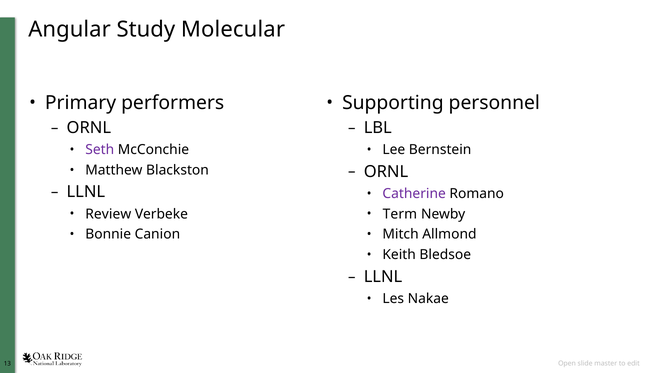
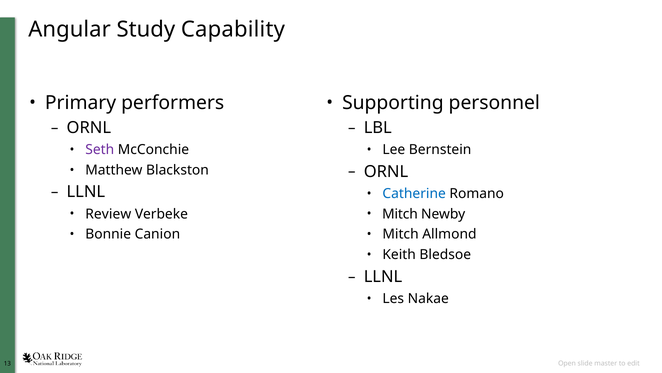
Molecular: Molecular -> Capability
Catherine colour: purple -> blue
Term at (400, 214): Term -> Mitch
